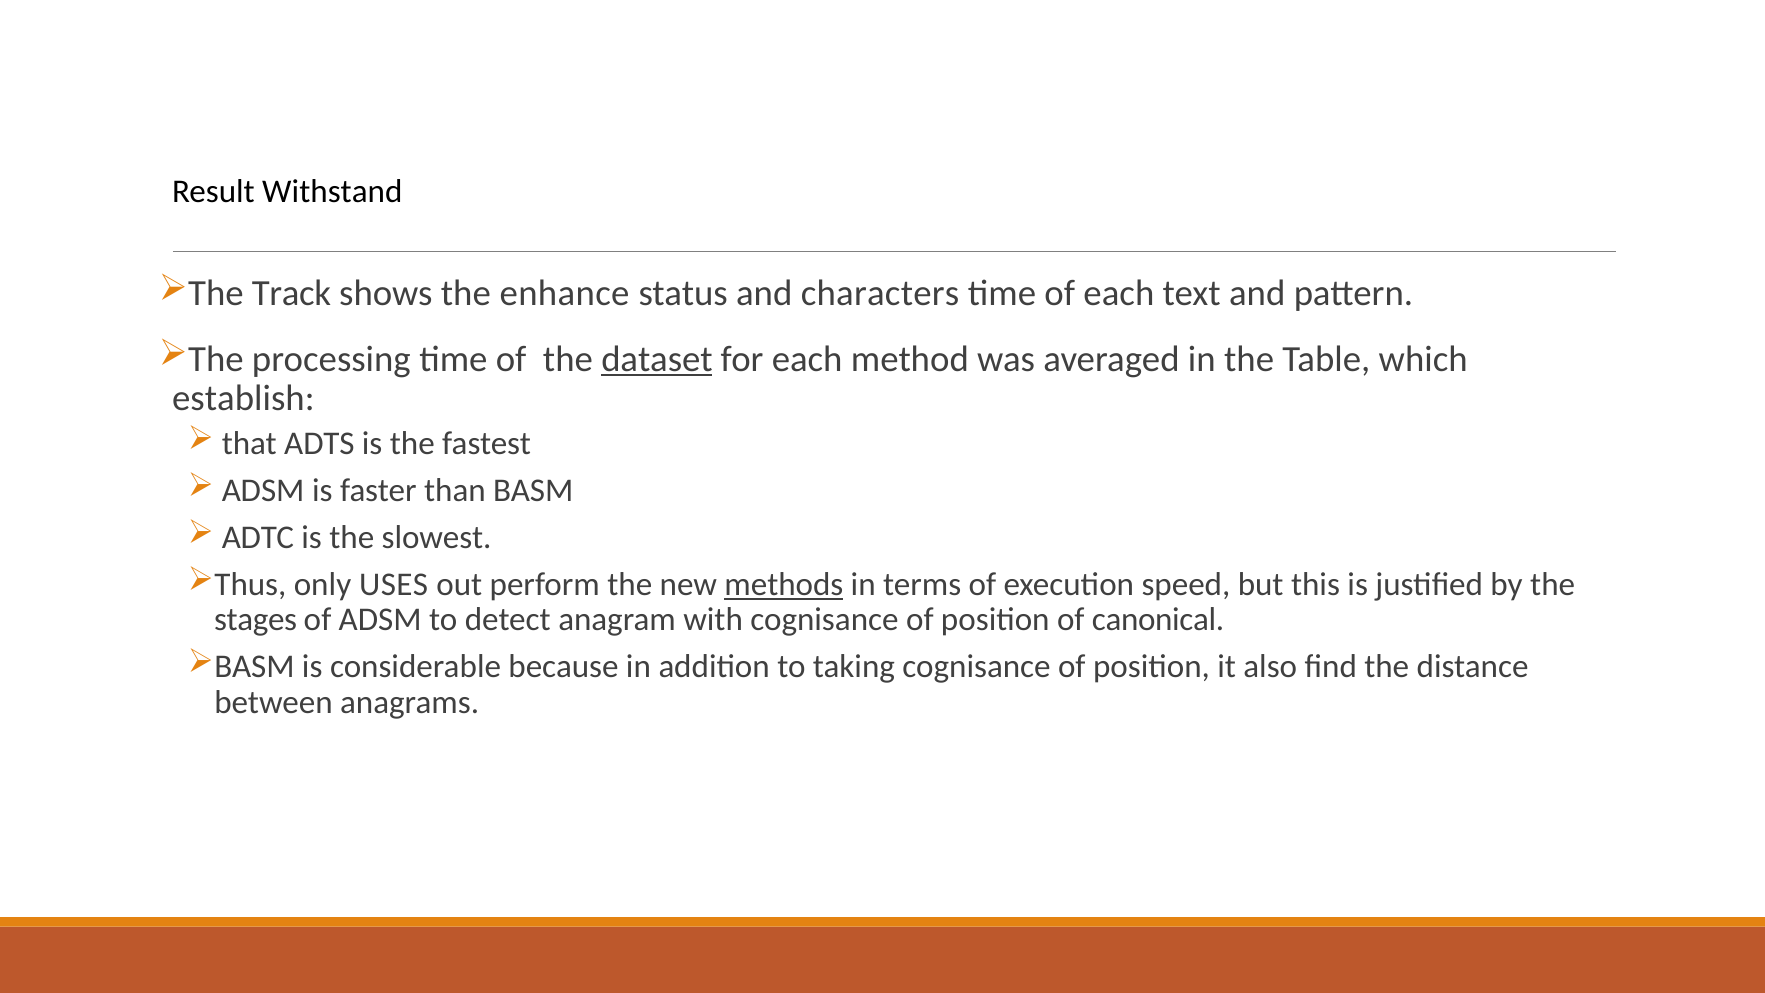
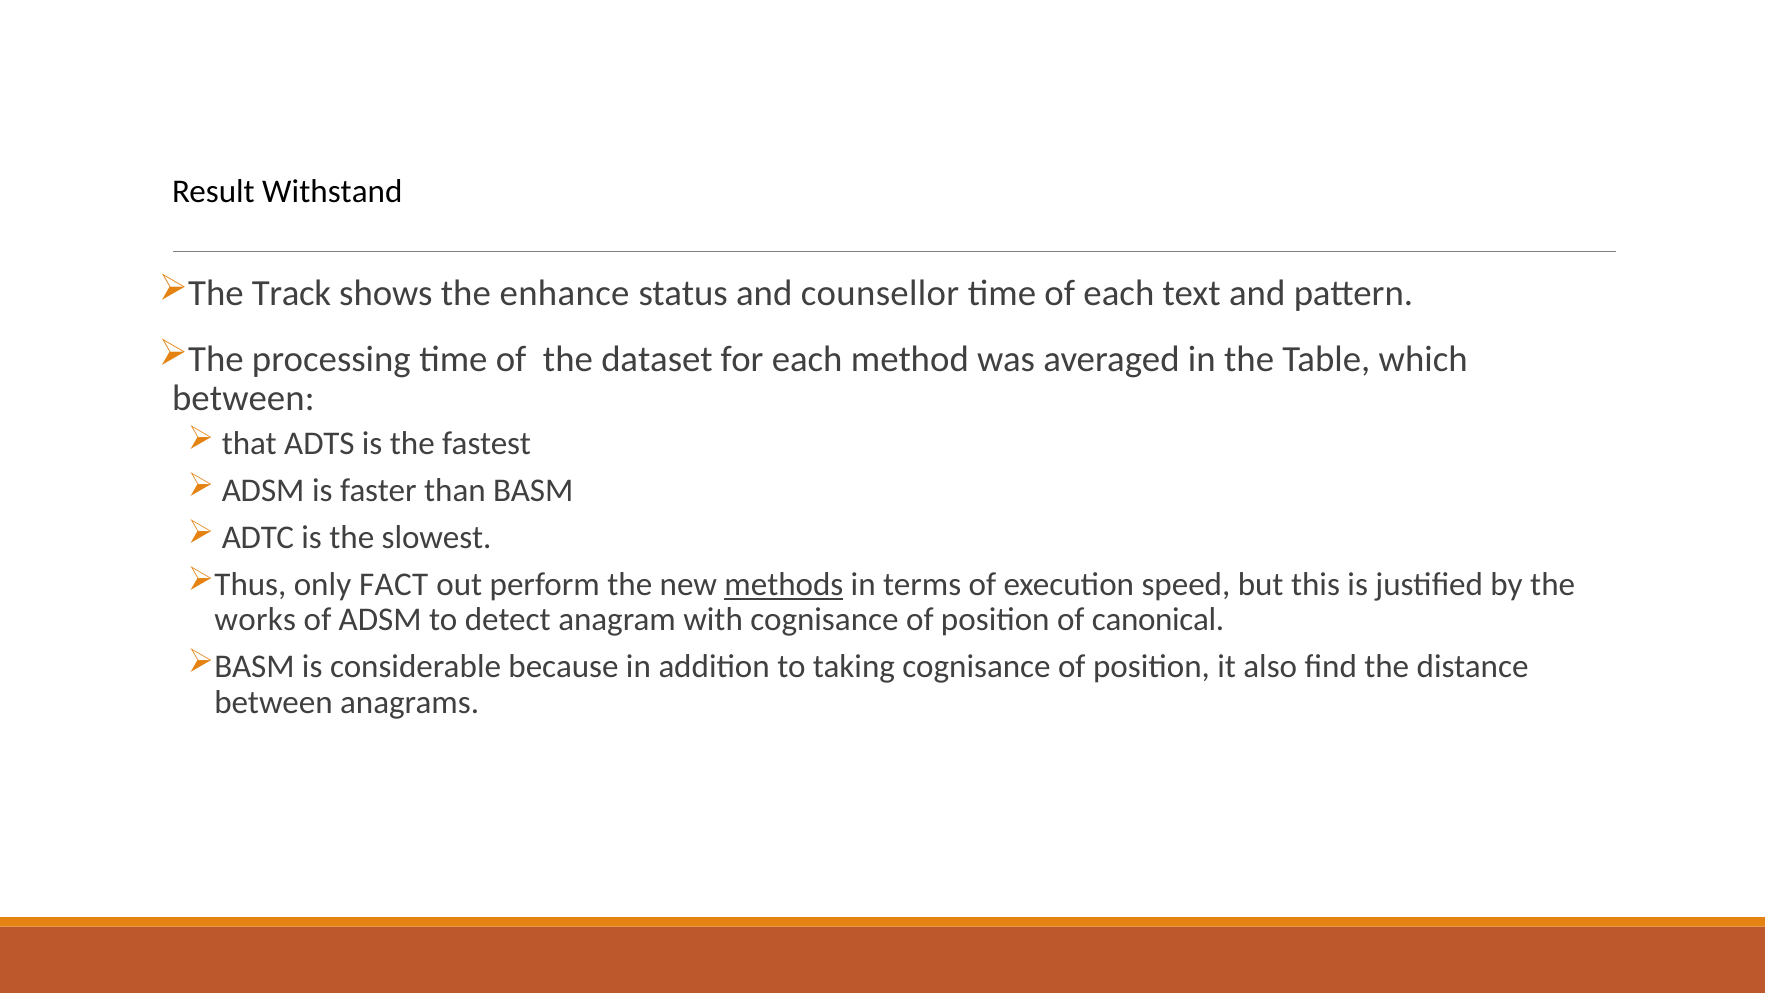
characters: characters -> counsellor
dataset underline: present -> none
establish at (243, 399): establish -> between
USES: USES -> FACT
stages: stages -> works
